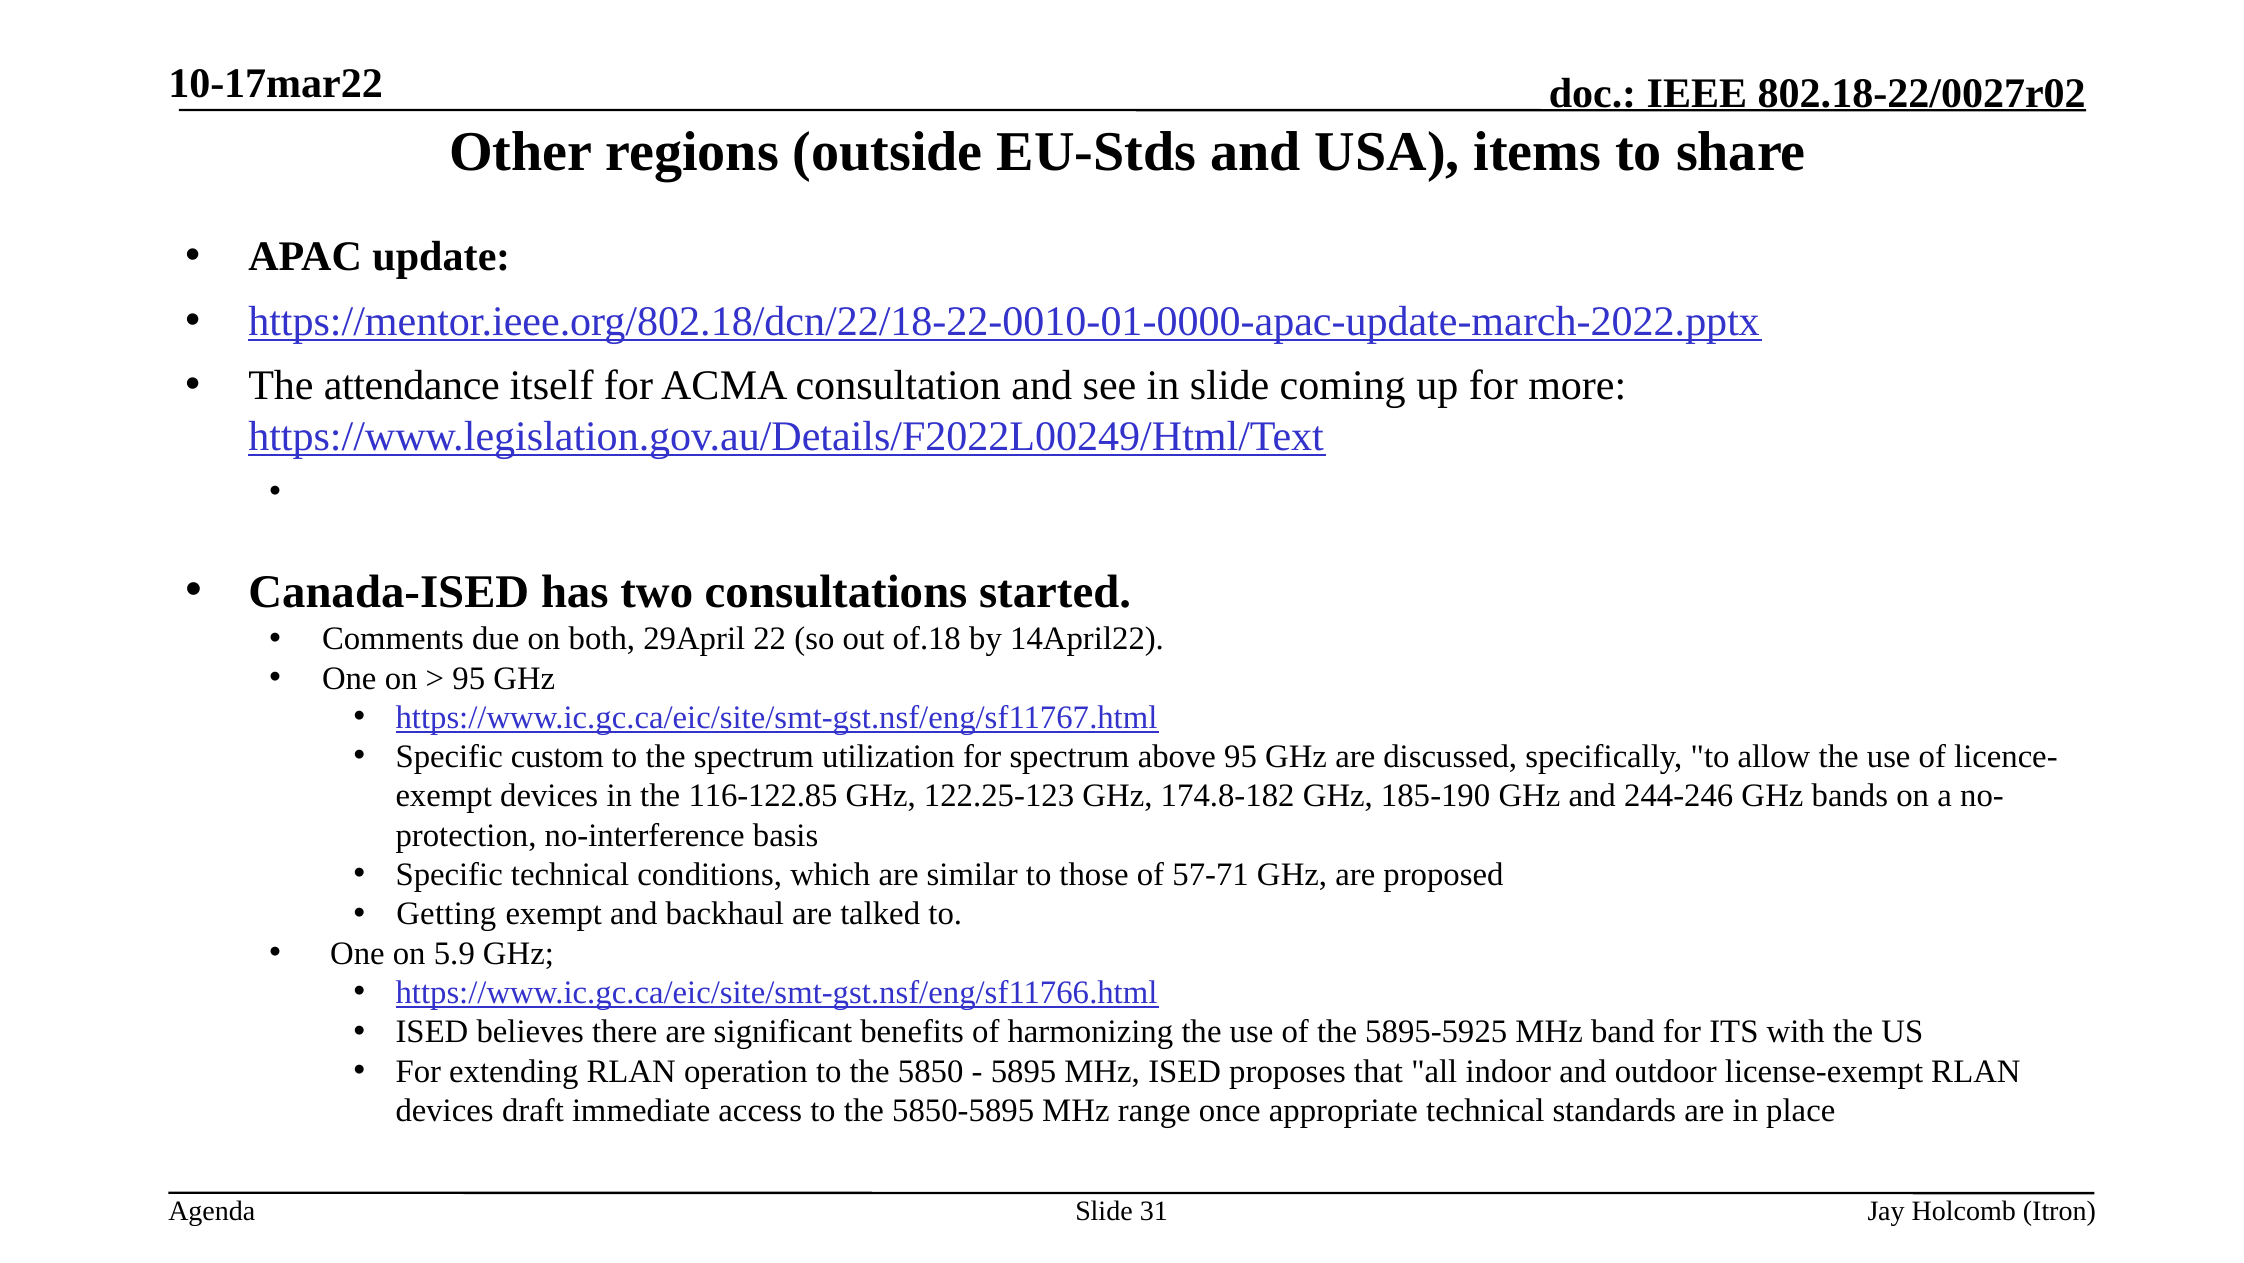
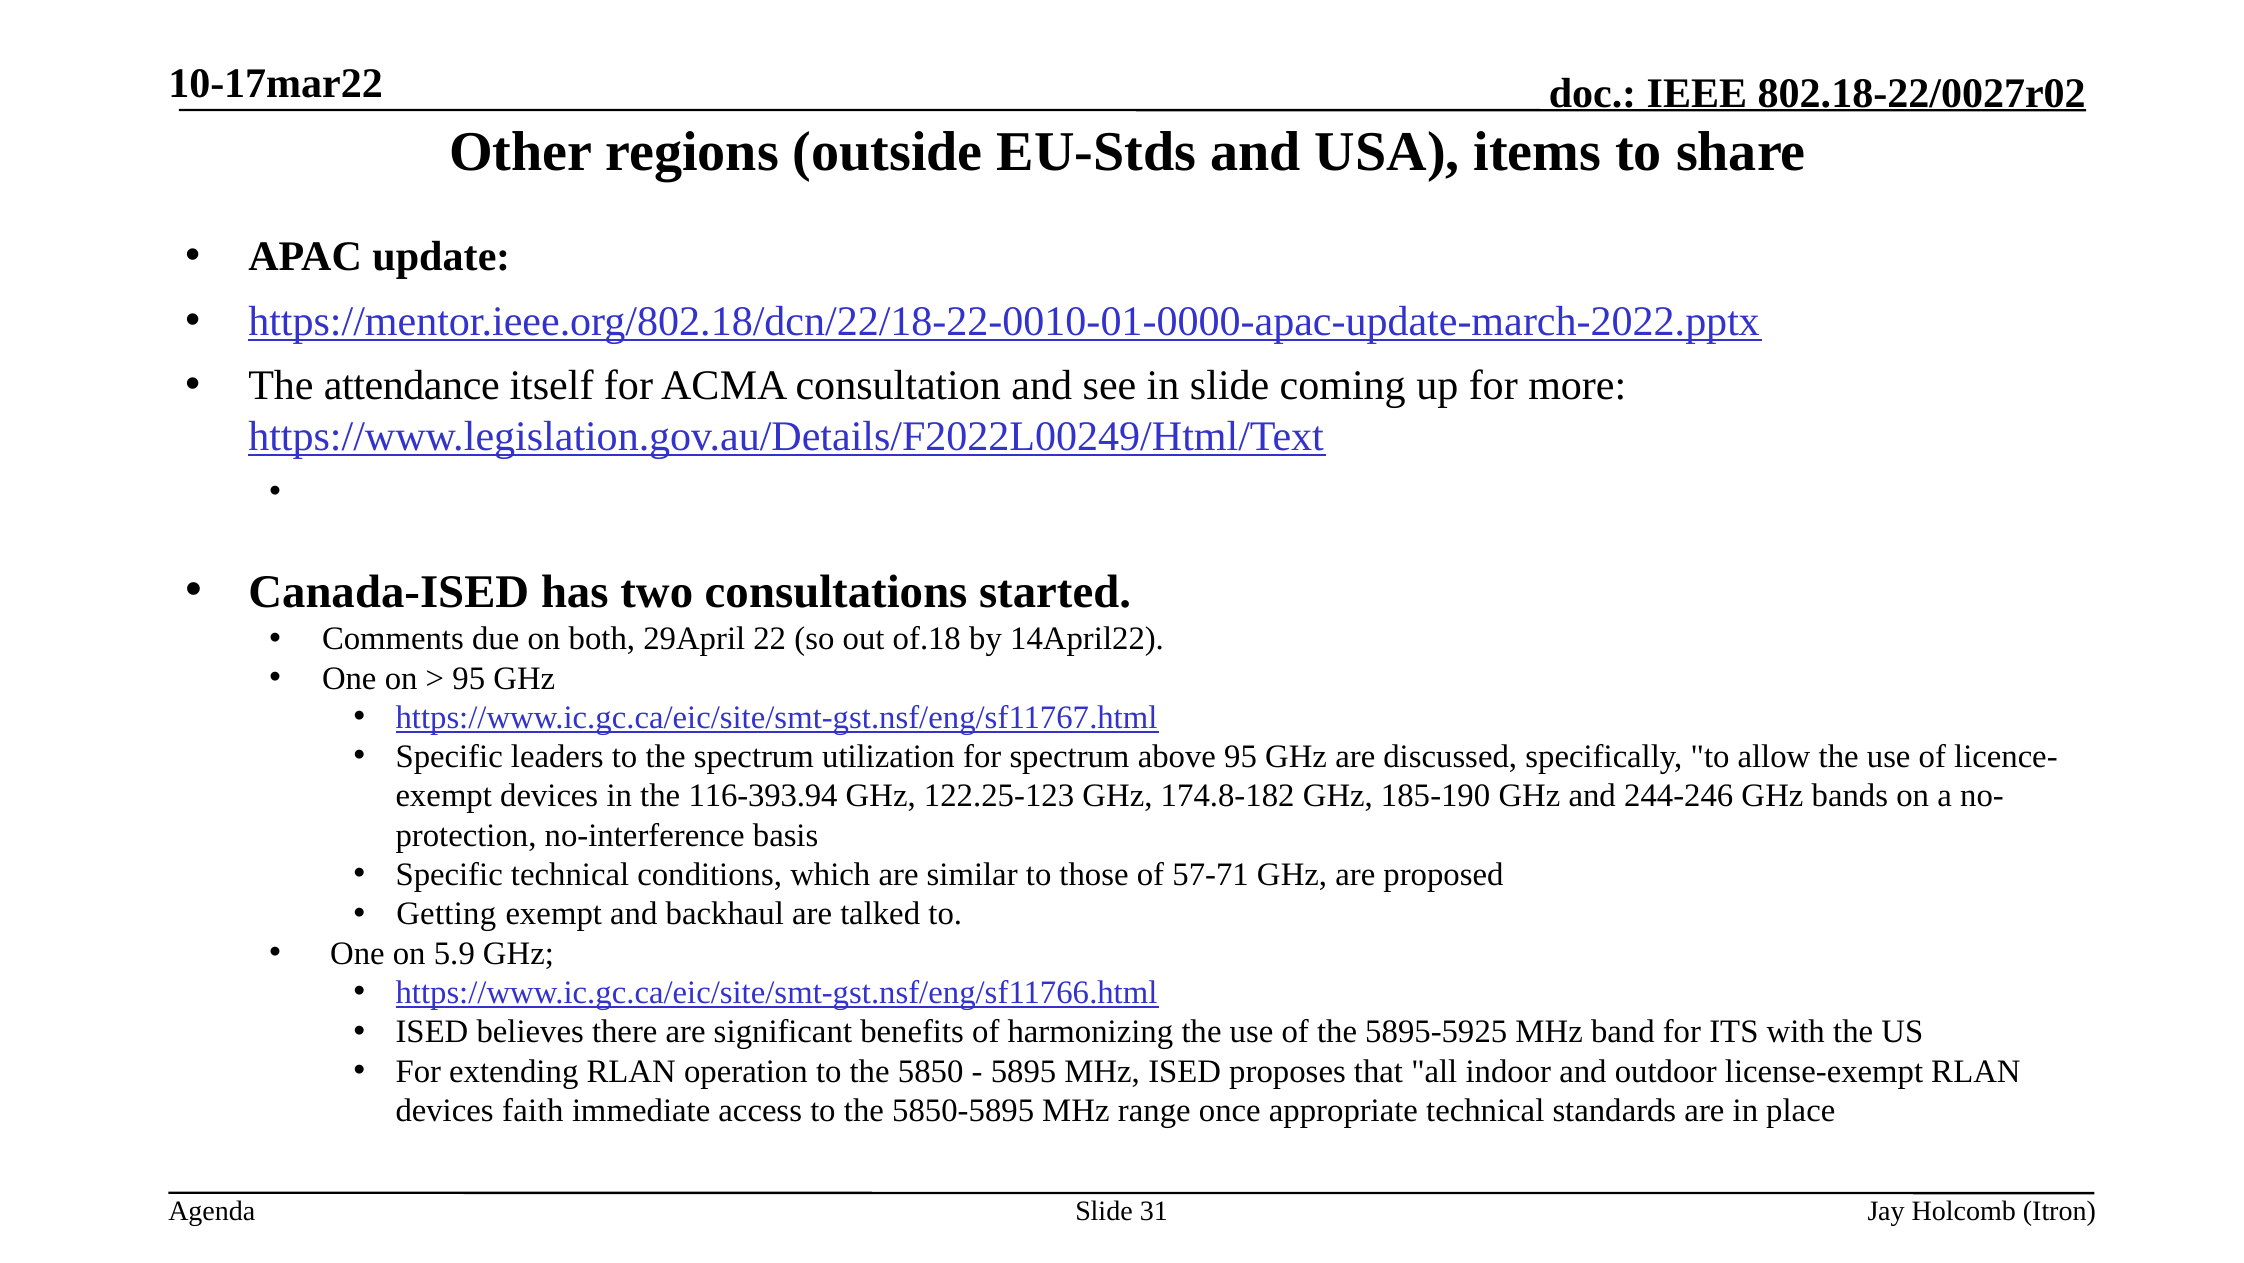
custom: custom -> leaders
116-122.85: 116-122.85 -> 116-393.94
draft: draft -> faith
